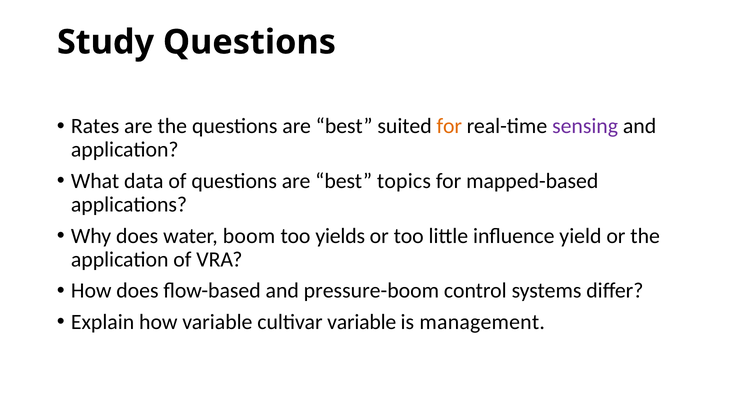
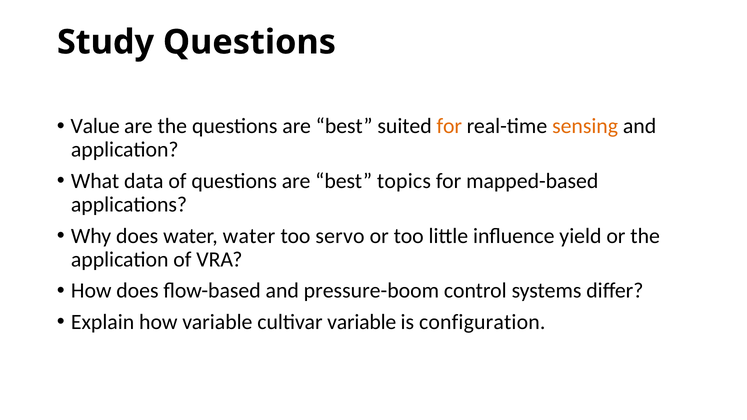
Rates: Rates -> Value
sensing colour: purple -> orange
water boom: boom -> water
yields: yields -> servo
management: management -> configuration
